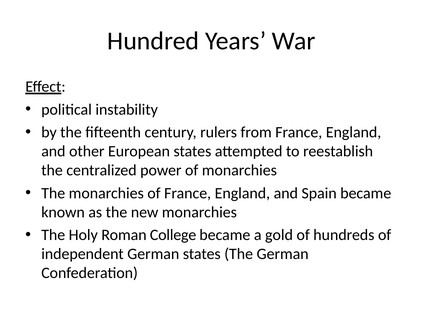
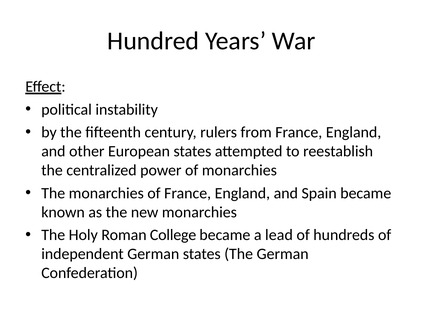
gold: gold -> lead
